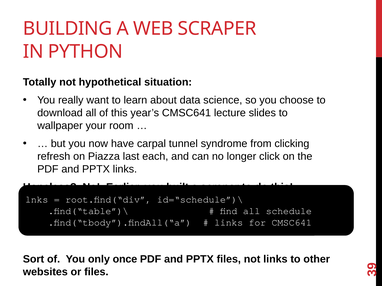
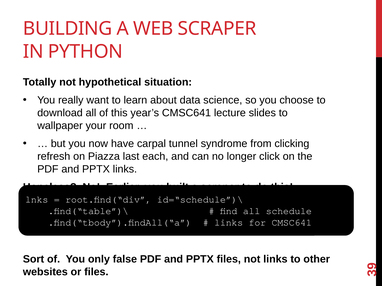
once: once -> false
